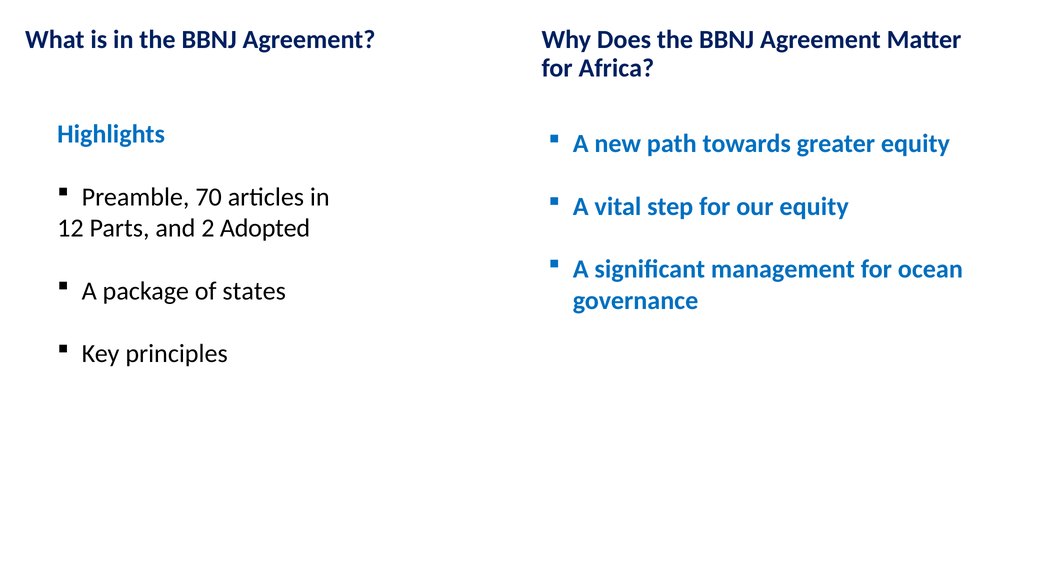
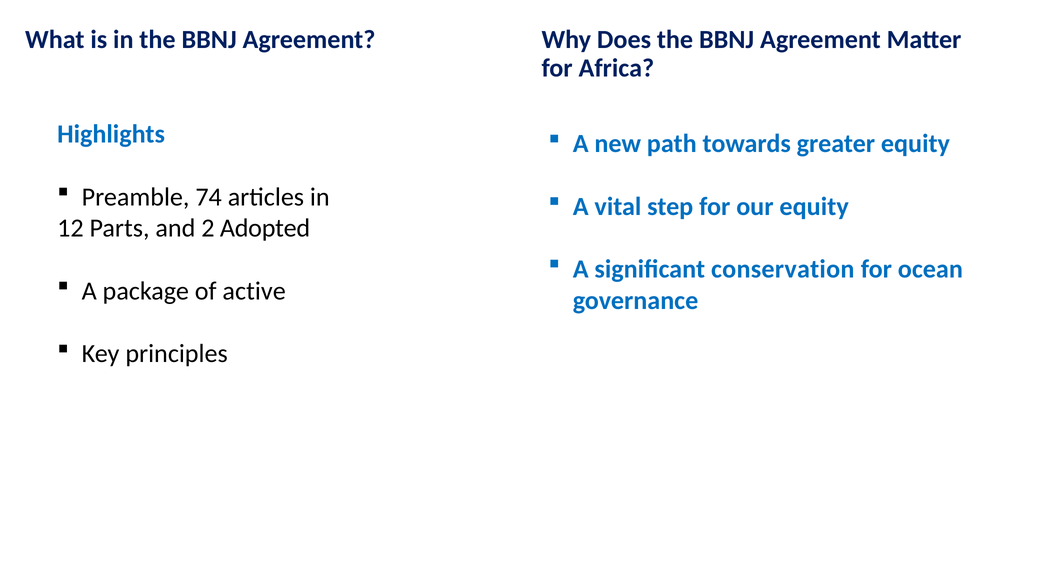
70: 70 -> 74
management: management -> conservation
states: states -> active
